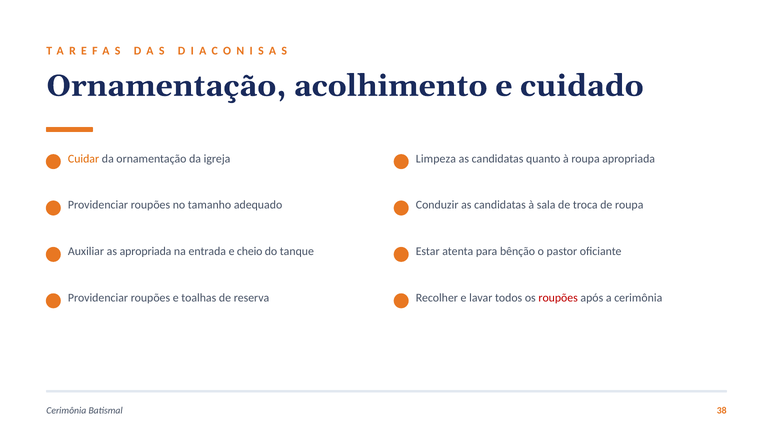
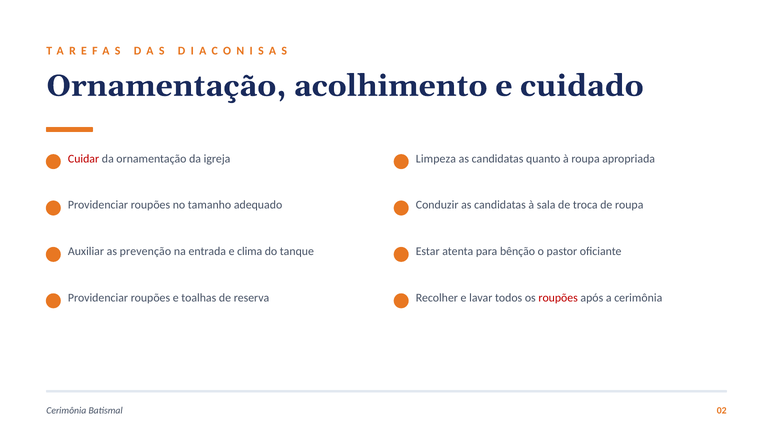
Cuidar colour: orange -> red
as apropriada: apropriada -> prevenção
cheio: cheio -> clima
38: 38 -> 02
